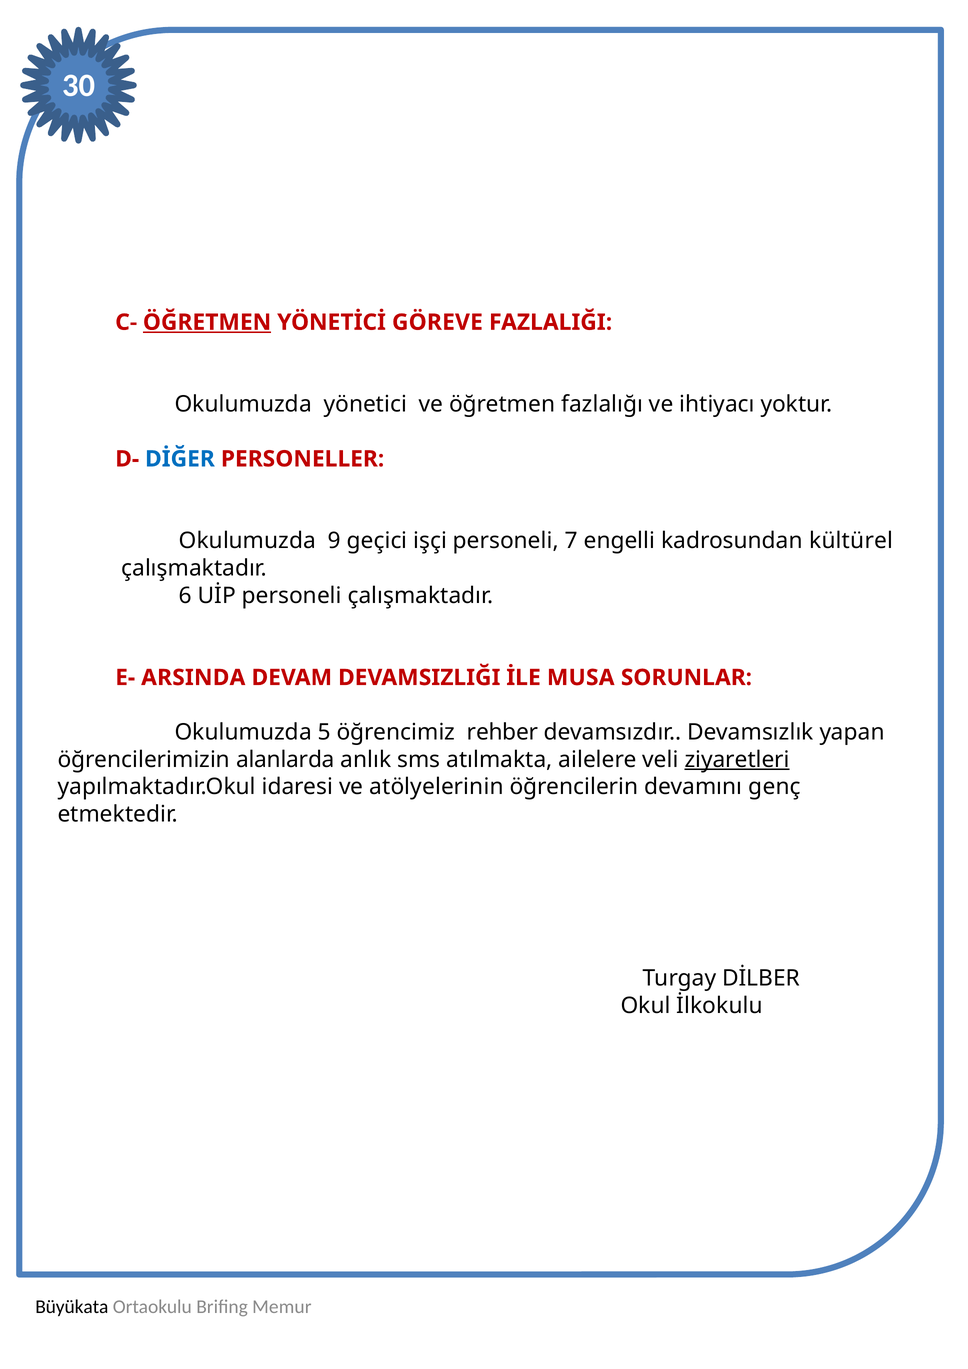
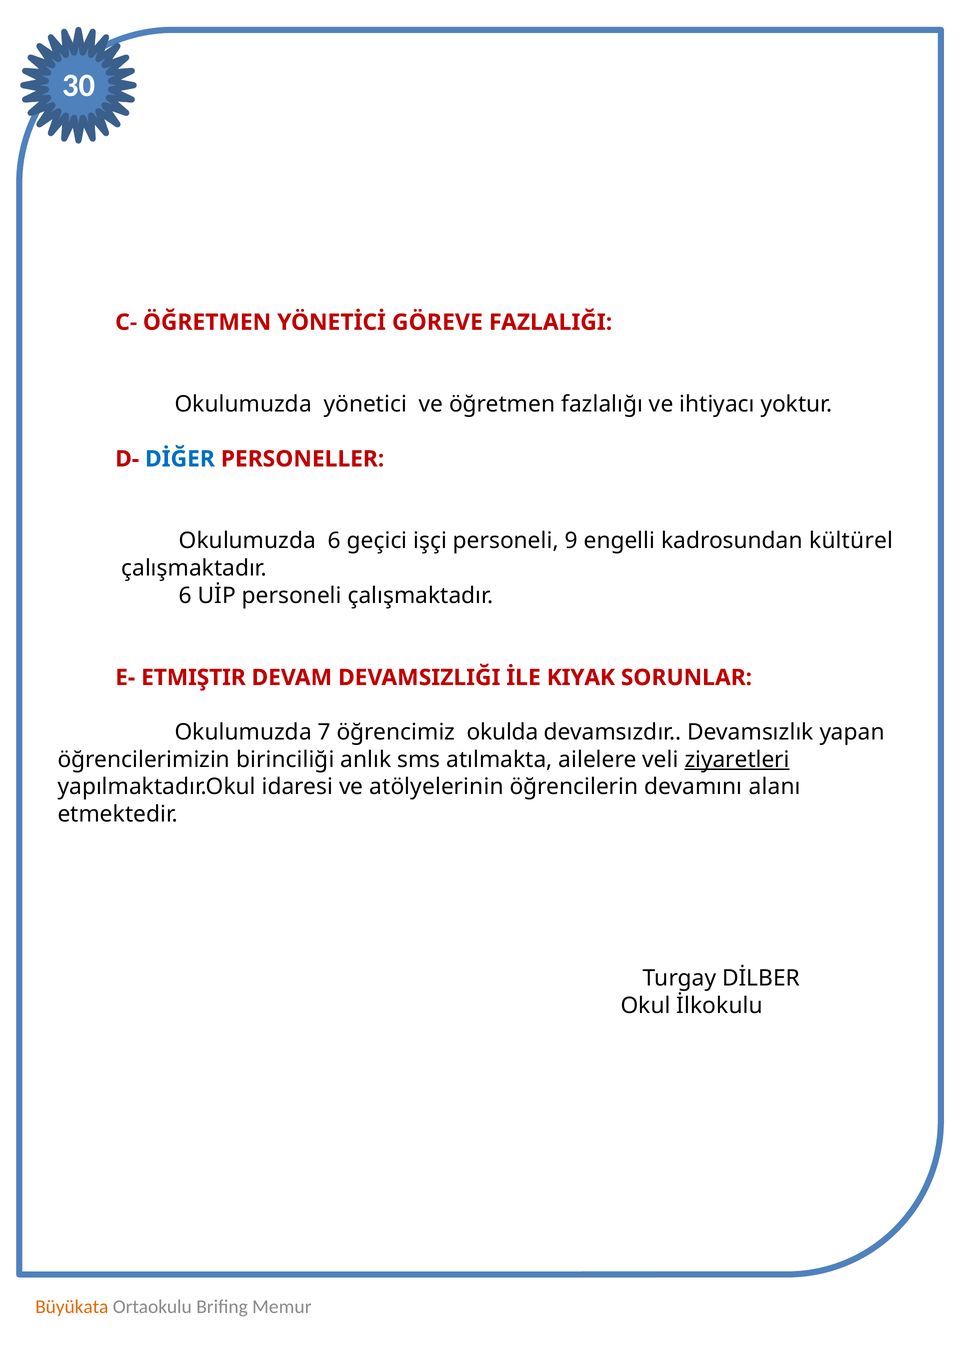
ÖĞRETMEN at (207, 322) underline: present -> none
Okulumuzda 9: 9 -> 6
7: 7 -> 9
ARSINDA: ARSINDA -> ETMIŞTIR
MUSA: MUSA -> KIYAK
5: 5 -> 7
rehber: rehber -> okulda
alanlarda: alanlarda -> birinciliği
genç: genç -> alanı
Büyükata colour: black -> orange
